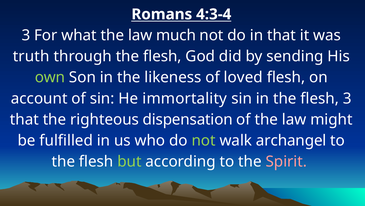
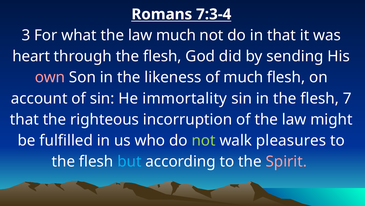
4:3-4: 4:3-4 -> 7:3-4
truth: truth -> heart
own colour: light green -> pink
of loved: loved -> much
flesh 3: 3 -> 7
dispensation: dispensation -> incorruption
archangel: archangel -> pleasures
but colour: light green -> light blue
